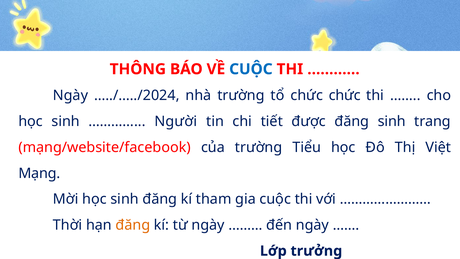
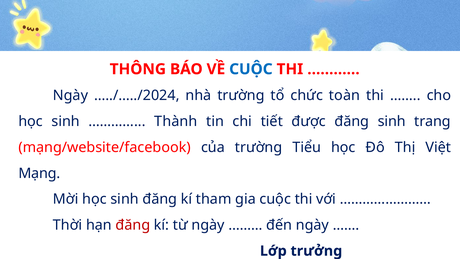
chức chức: chức -> toàn
Người: Người -> Thành
đăng at (133, 225) colour: orange -> red
